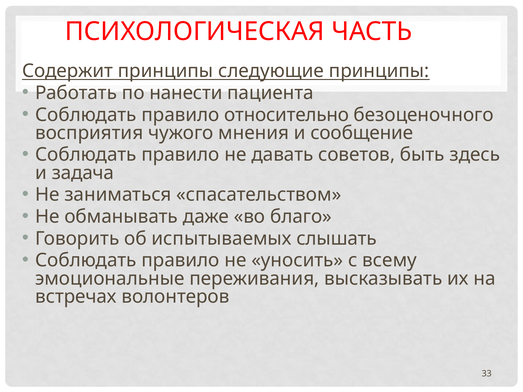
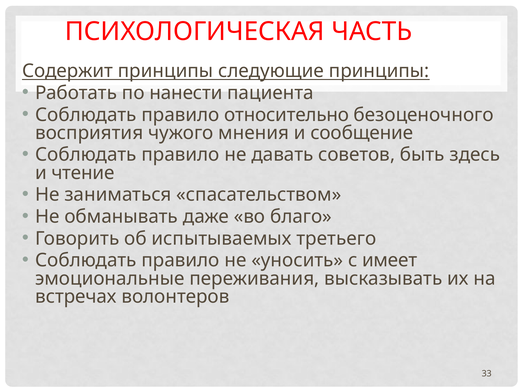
задача: задача -> чтение
слышать: слышать -> третьего
всему: всему -> имеет
